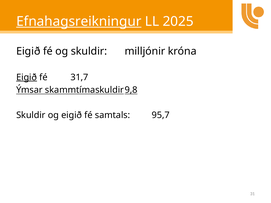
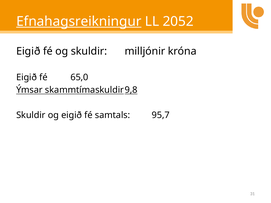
2025: 2025 -> 2052
Eigið at (27, 77) underline: present -> none
31,7: 31,7 -> 65,0
